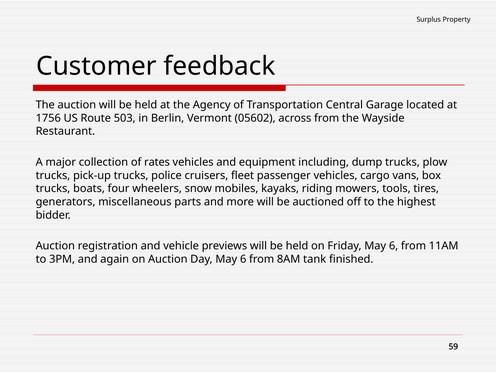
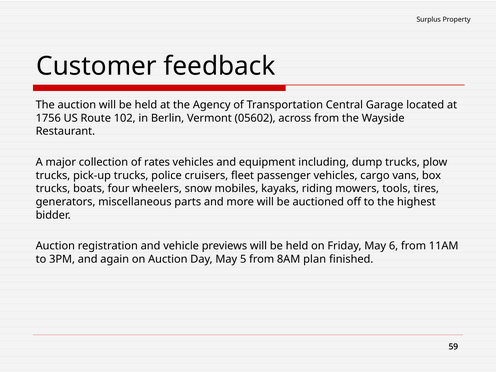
503: 503 -> 102
Day May 6: 6 -> 5
tank: tank -> plan
